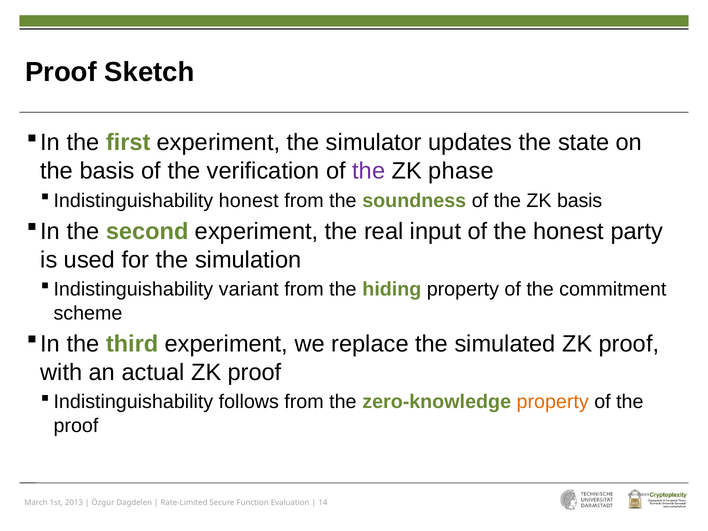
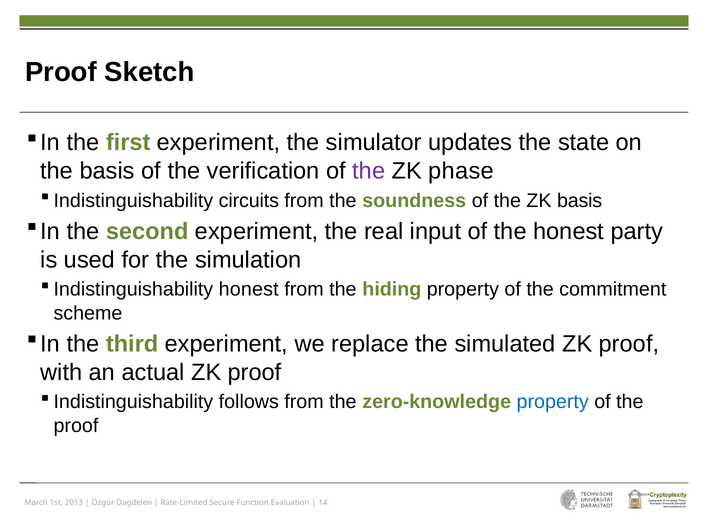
honest at (249, 201): honest -> circuits
variant at (249, 289): variant -> honest
property at (553, 402) colour: orange -> blue
